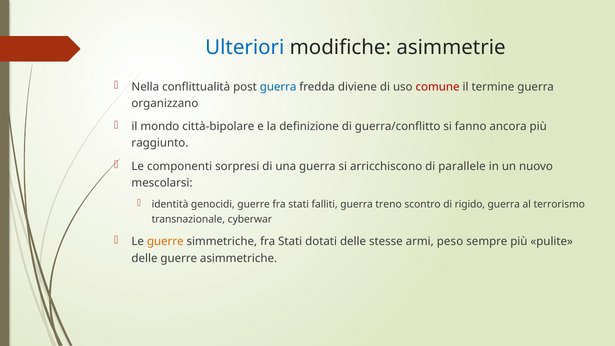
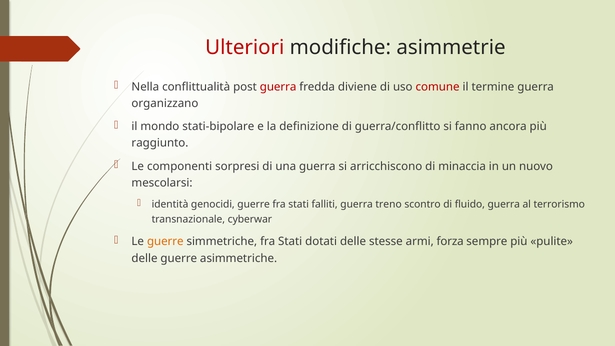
Ulteriori colour: blue -> red
guerra at (278, 87) colour: blue -> red
città-bipolare: città-bipolare -> stati-bipolare
parallele: parallele -> minaccia
rigido: rigido -> fluido
peso: peso -> forza
